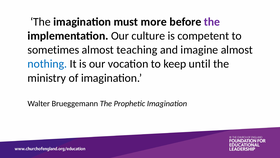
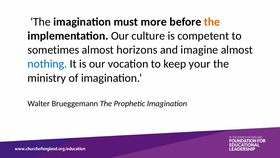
the at (212, 22) colour: purple -> orange
teaching: teaching -> horizons
until: until -> your
